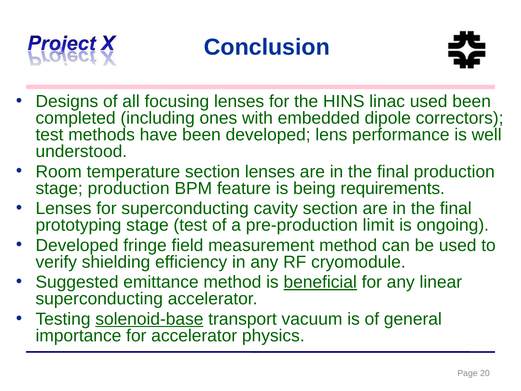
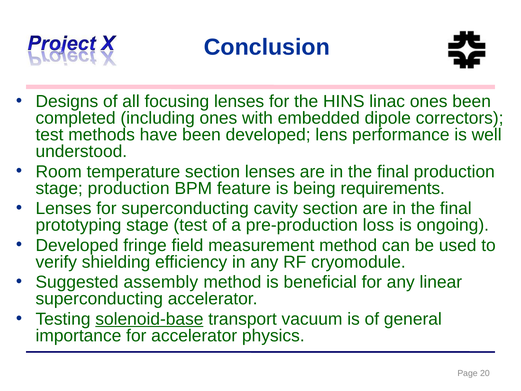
linac used: used -> ones
limit: limit -> loss
emittance: emittance -> assembly
beneficial underline: present -> none
